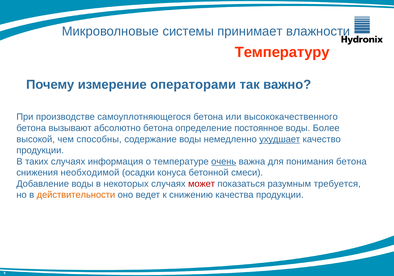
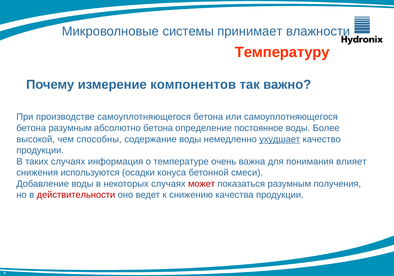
операторами: операторами -> компонентов
или высококачественного: высококачественного -> самоуплотняющегося
бетона вызывают: вызывают -> разумным
очень underline: present -> none
понимания бетона: бетона -> влияет
необходимой: необходимой -> используются
требуется: требуется -> получения
действительности colour: orange -> red
